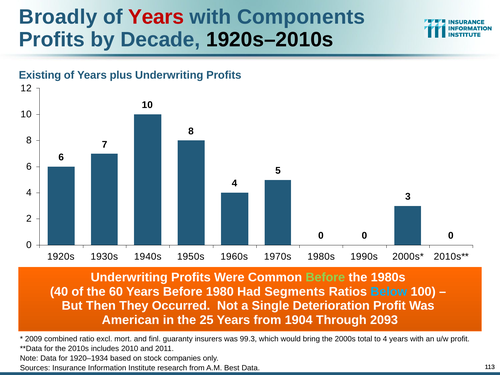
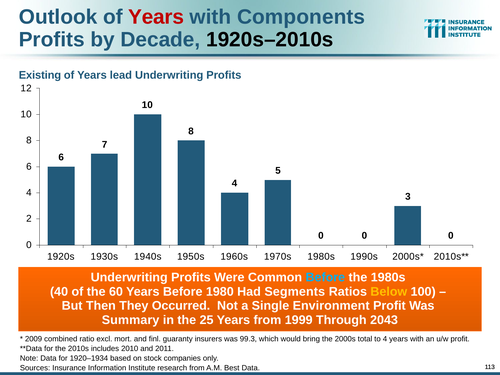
Broadly: Broadly -> Outlook
plus: plus -> lead
Before at (325, 277) colour: light green -> light blue
Below colour: light blue -> yellow
Deterioration: Deterioration -> Environment
American: American -> Summary
1904: 1904 -> 1999
2093: 2093 -> 2043
